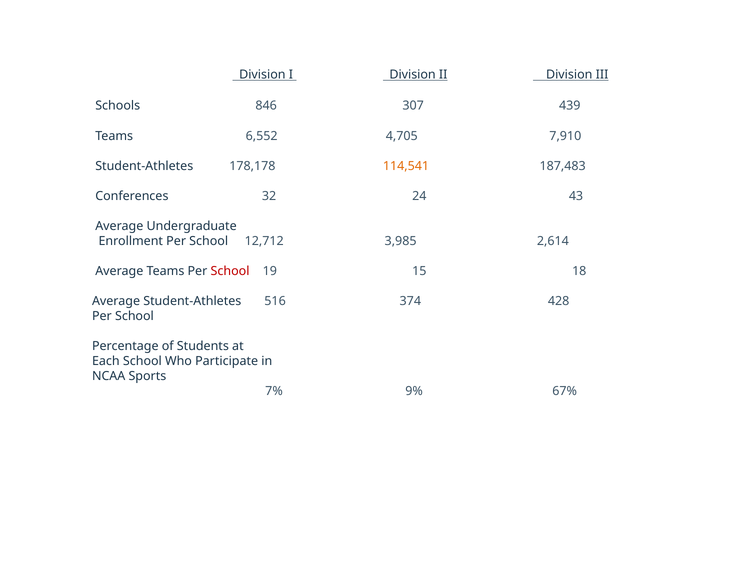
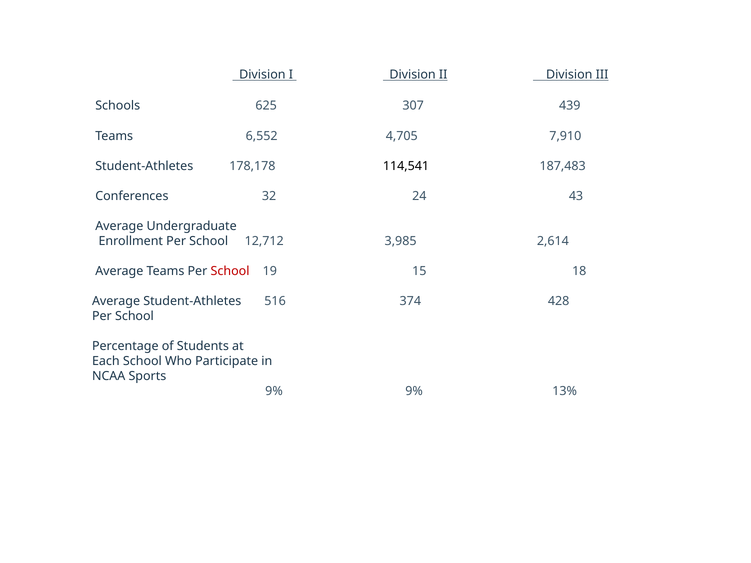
846: 846 -> 625
114,541 colour: orange -> black
7% at (274, 391): 7% -> 9%
67%: 67% -> 13%
